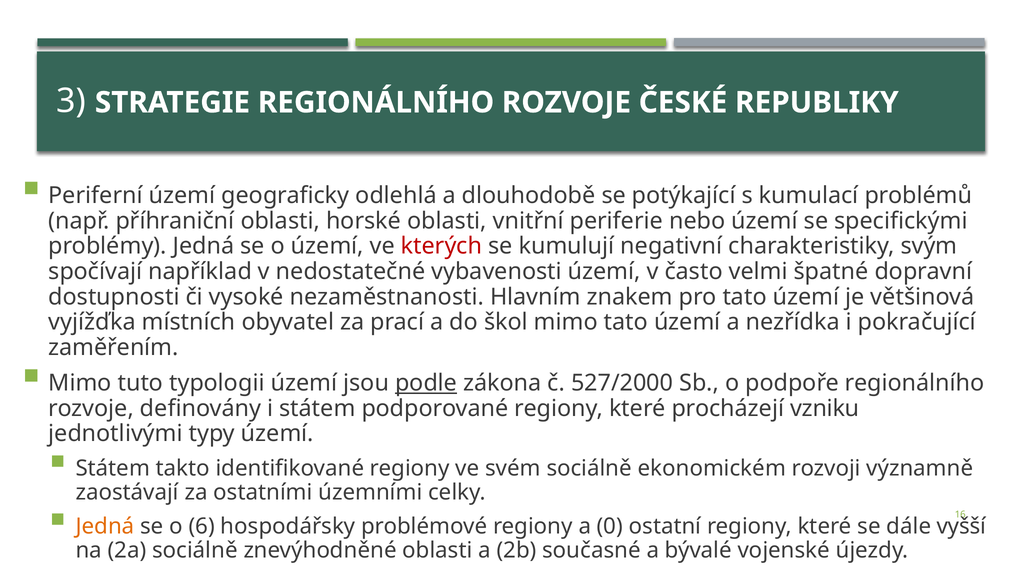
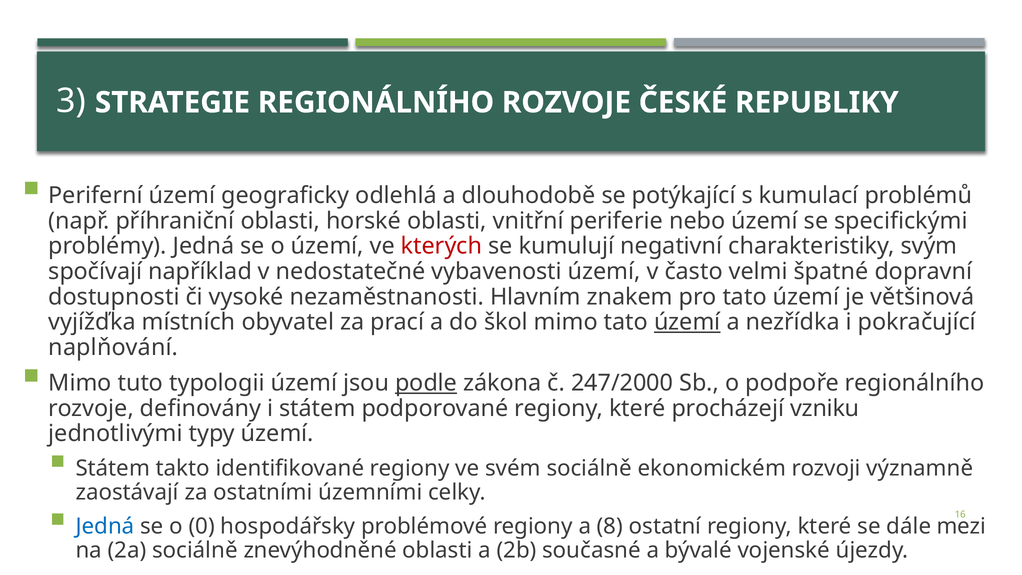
území at (687, 322) underline: none -> present
zaměřením: zaměřením -> naplňování
527/2000: 527/2000 -> 247/2000
Jedná at (105, 526) colour: orange -> blue
6: 6 -> 0
0: 0 -> 8
vyšší: vyšší -> mezi
